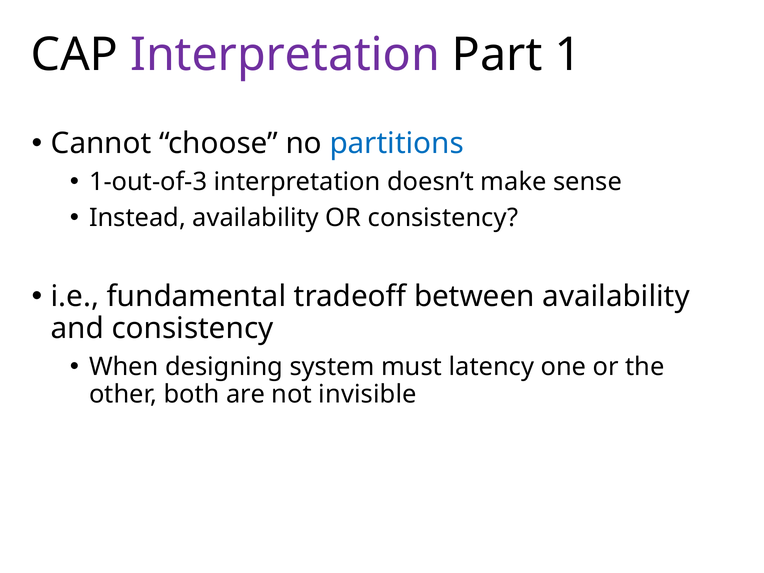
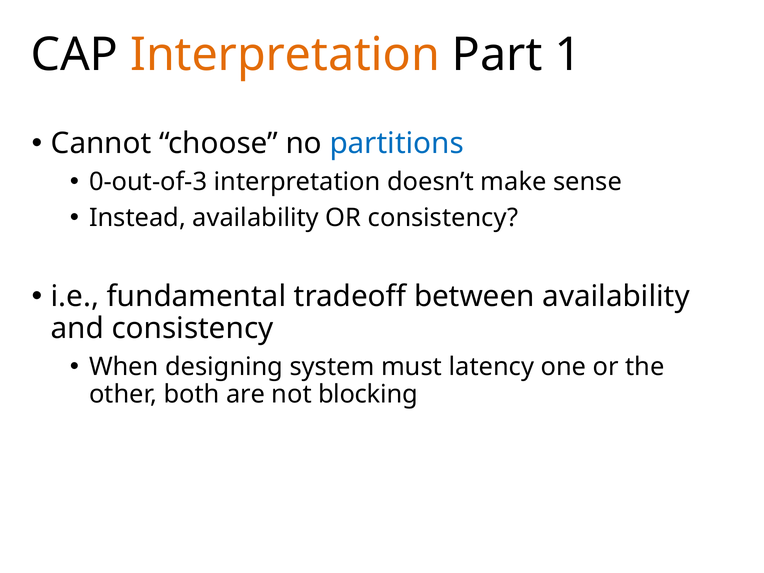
Interpretation at (285, 55) colour: purple -> orange
1-out-of-3: 1-out-of-3 -> 0-out-of-3
invisible: invisible -> blocking
